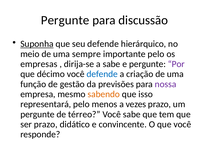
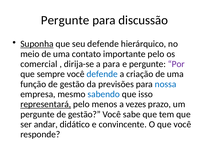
sempre: sempre -> contato
empresas: empresas -> comercial
a sabe: sabe -> para
décimo: décimo -> sempre
nossa colour: purple -> blue
sabendo colour: orange -> blue
representará underline: none -> present
térreo at (84, 114): térreo -> gestão
ser prazo: prazo -> andar
